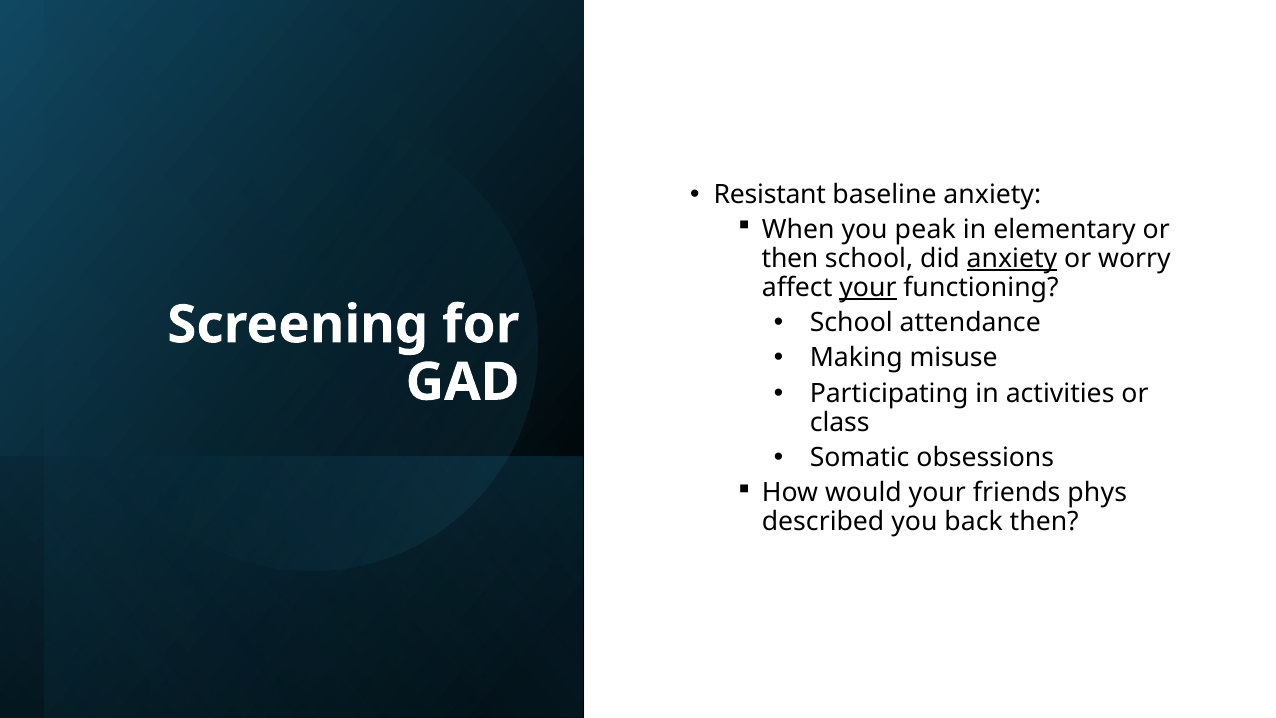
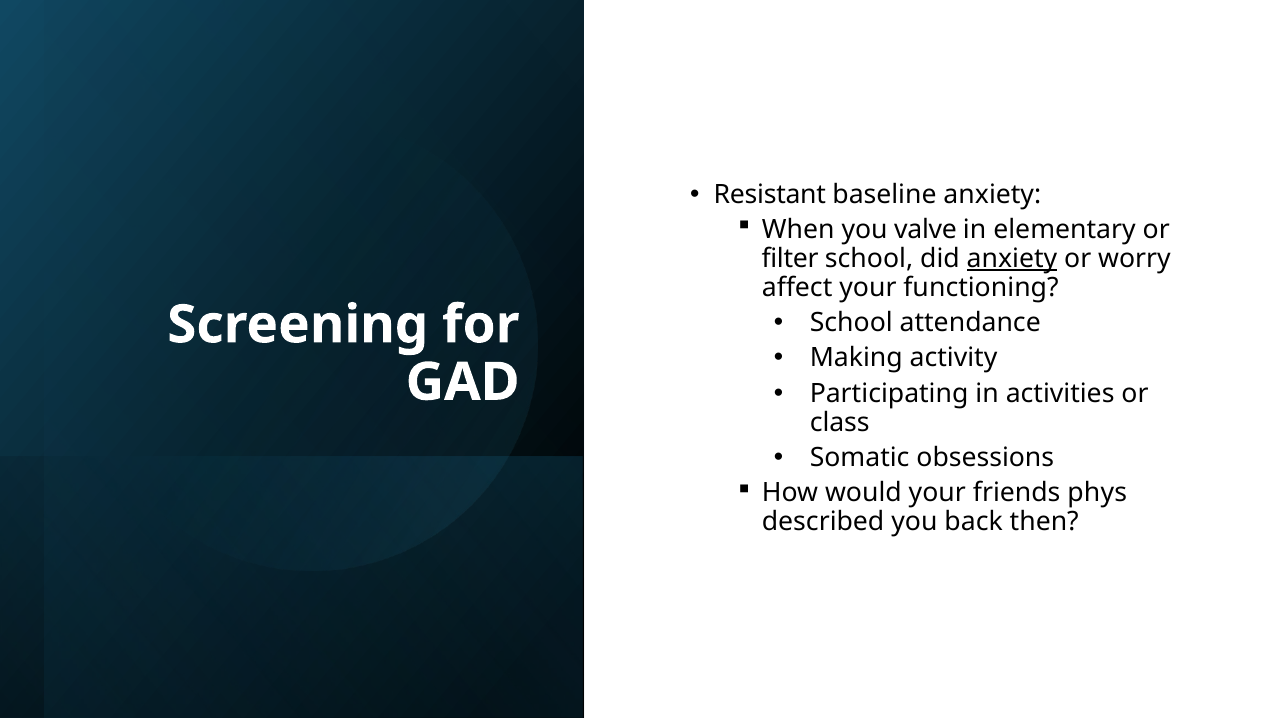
peak: peak -> valve
then at (790, 259): then -> filter
your at (868, 287) underline: present -> none
misuse: misuse -> activity
